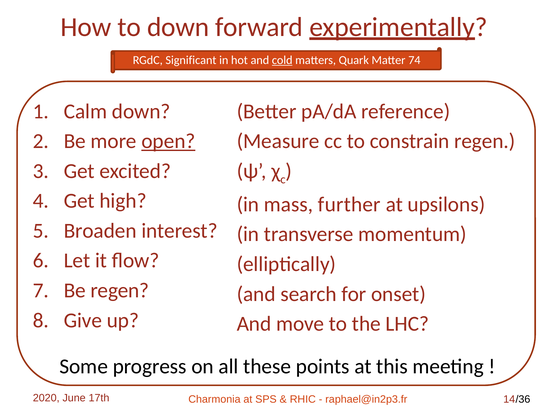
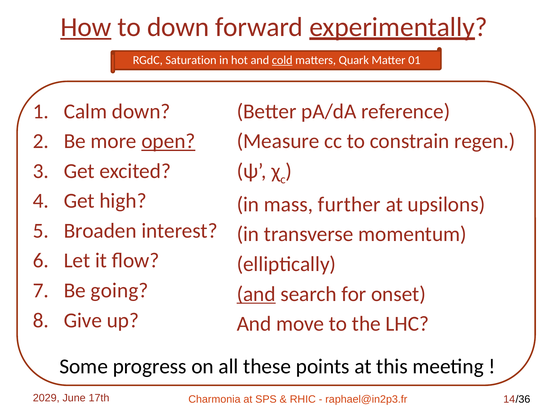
How underline: none -> present
Significant: Significant -> Saturation
74: 74 -> 01
Be regen: regen -> going
and at (256, 294) underline: none -> present
2020: 2020 -> 2029
